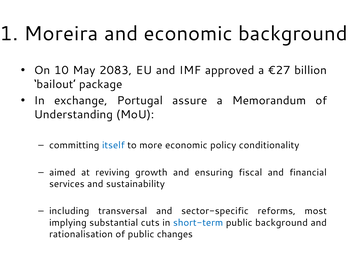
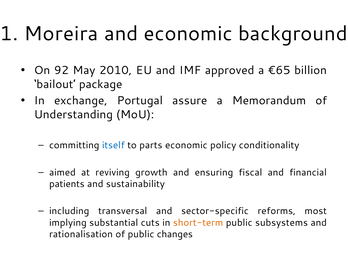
10: 10 -> 92
2083: 2083 -> 2010
€27: €27 -> €65
more: more -> parts
services: services -> patients
short-term colour: blue -> orange
public background: background -> subsystems
